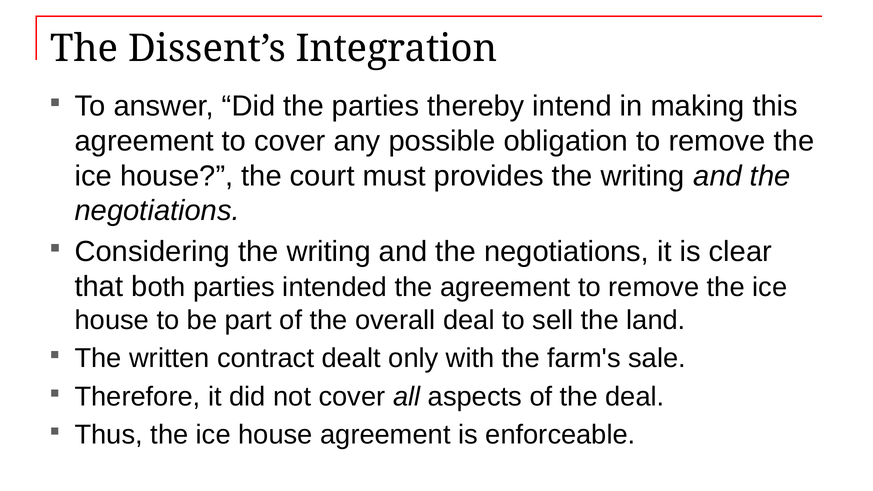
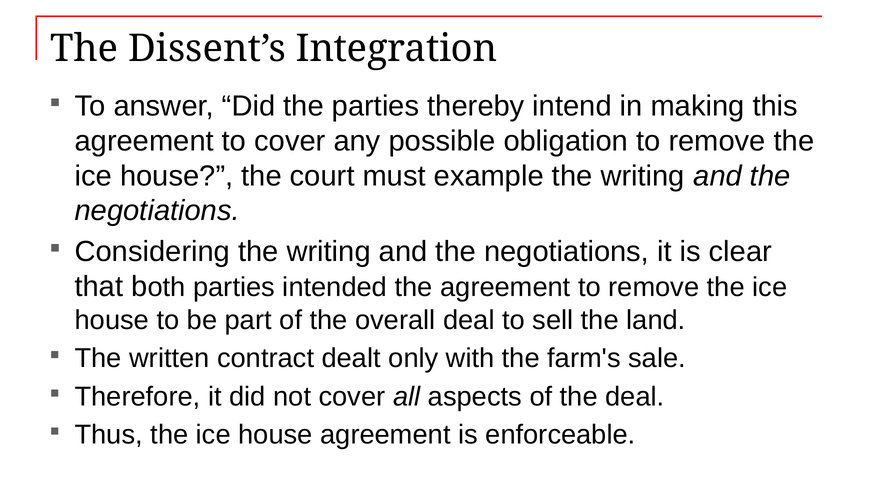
provides: provides -> example
